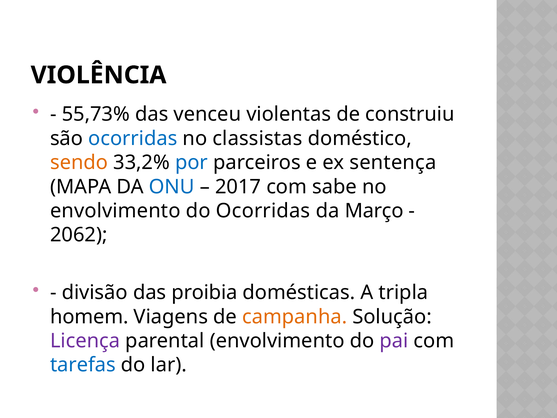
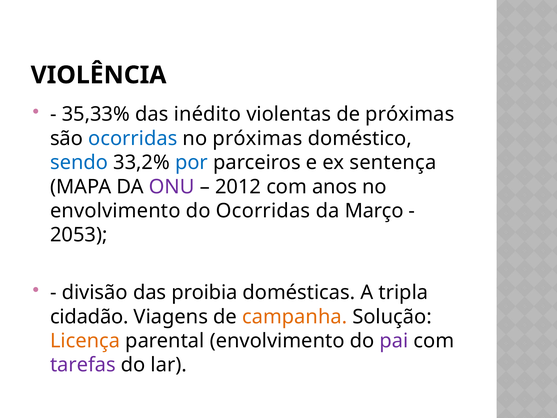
55,73%: 55,73% -> 35,33%
venceu: venceu -> inédito
de construiu: construiu -> próximas
no classistas: classistas -> próximas
sendo colour: orange -> blue
ONU colour: blue -> purple
2017: 2017 -> 2012
sabe: sabe -> anos
2062: 2062 -> 2053
homem: homem -> cidadão
Licença colour: purple -> orange
tarefas colour: blue -> purple
